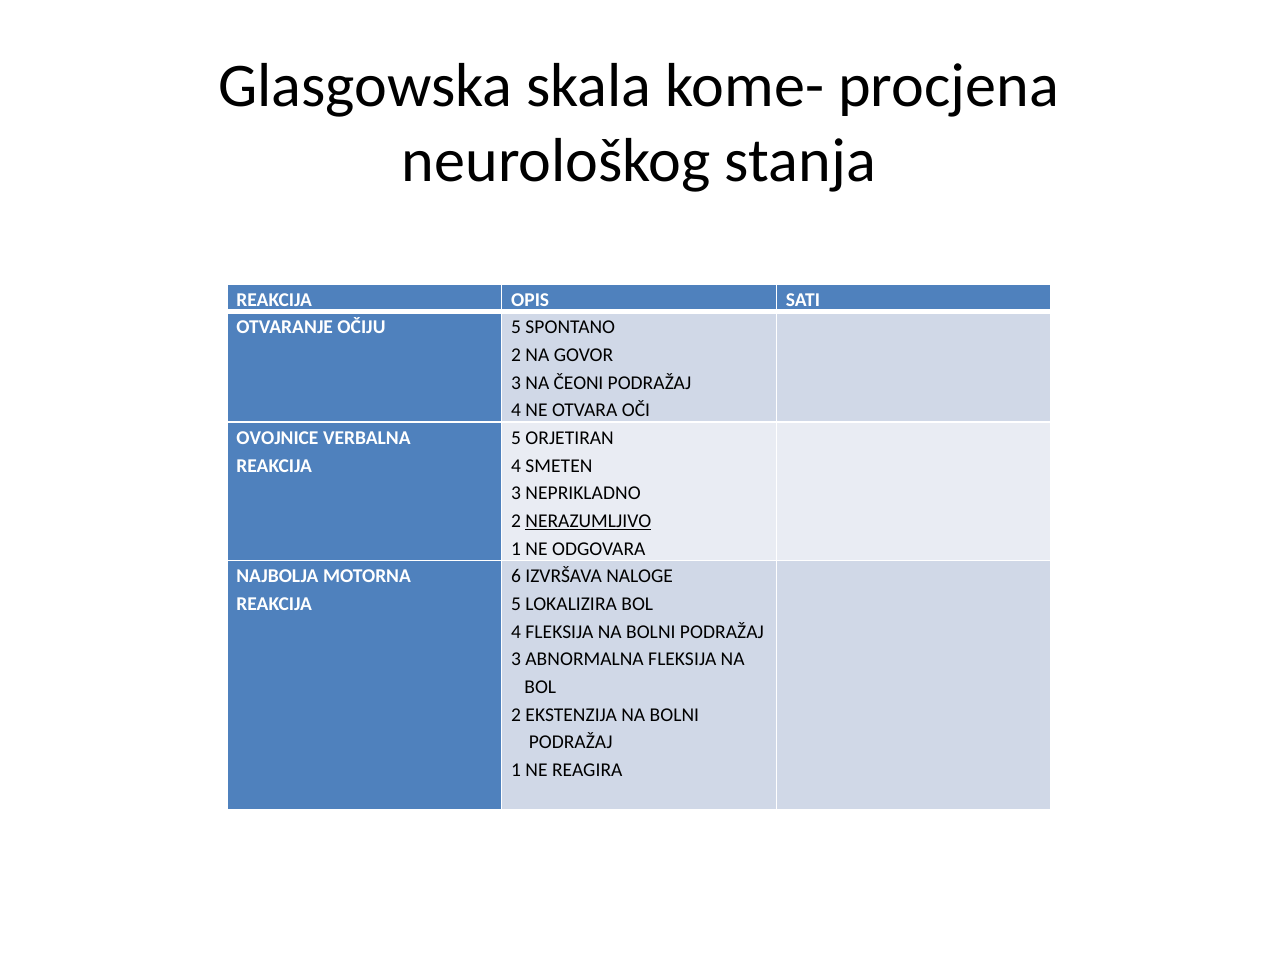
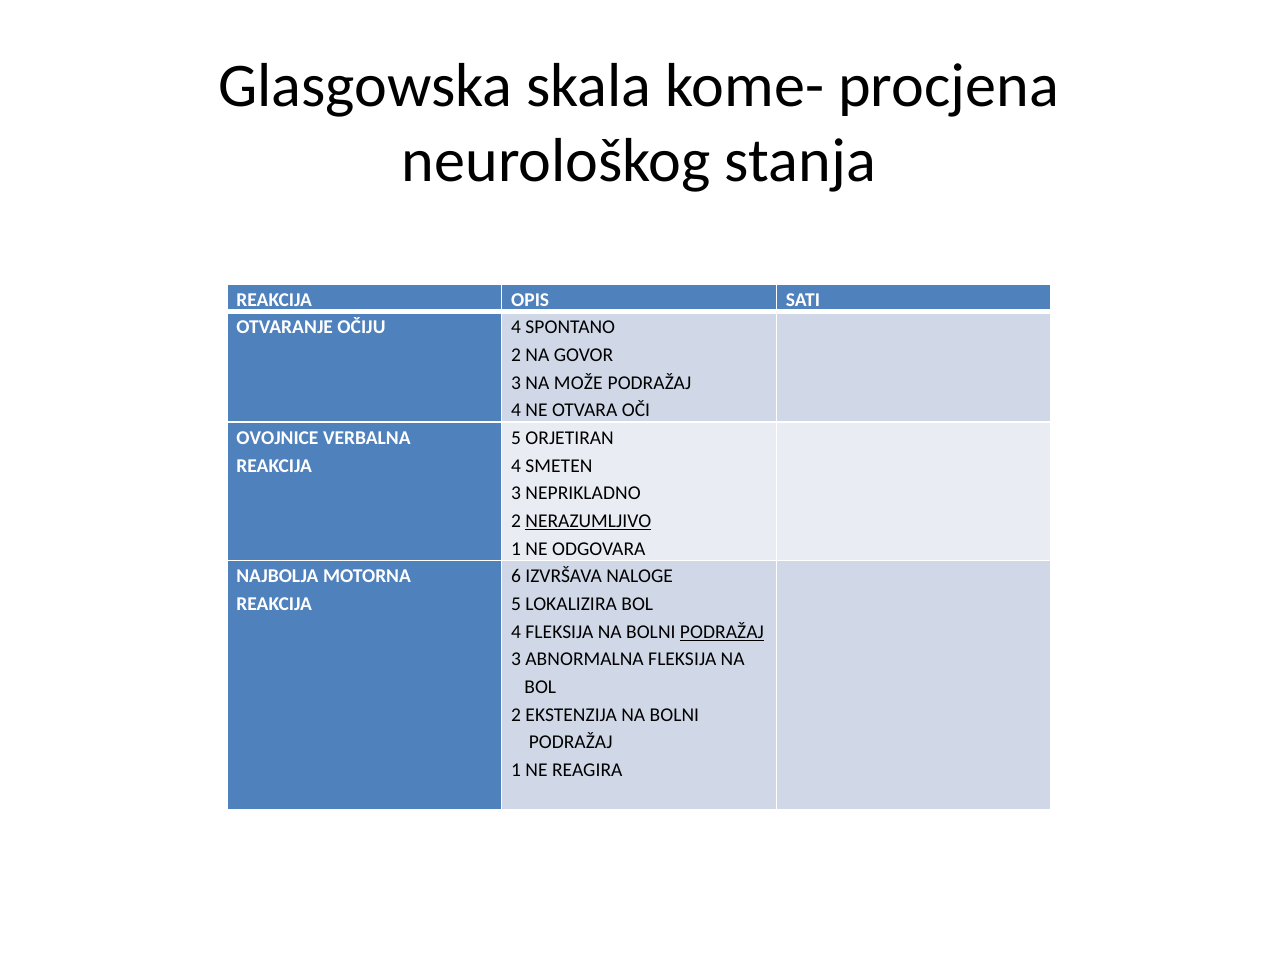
OČIJU 5: 5 -> 4
ČEONI: ČEONI -> MOŽE
PODRAŽAJ at (722, 632) underline: none -> present
